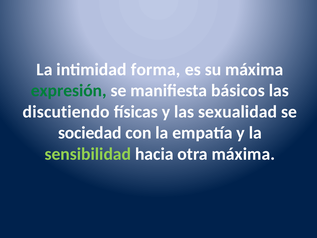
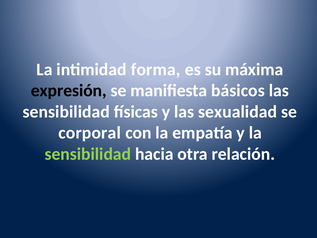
expresión colour: green -> black
discutiendo at (66, 112): discutiendo -> sensibilidad
sociedad: sociedad -> corporal
otra máxima: máxima -> relación
